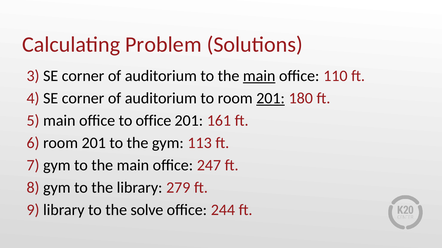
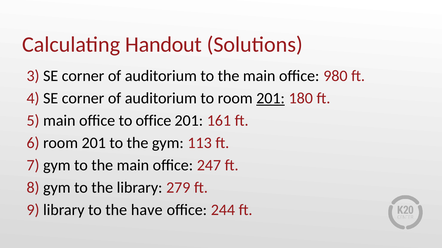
Problem: Problem -> Handout
main at (259, 76) underline: present -> none
110: 110 -> 980
solve: solve -> have
